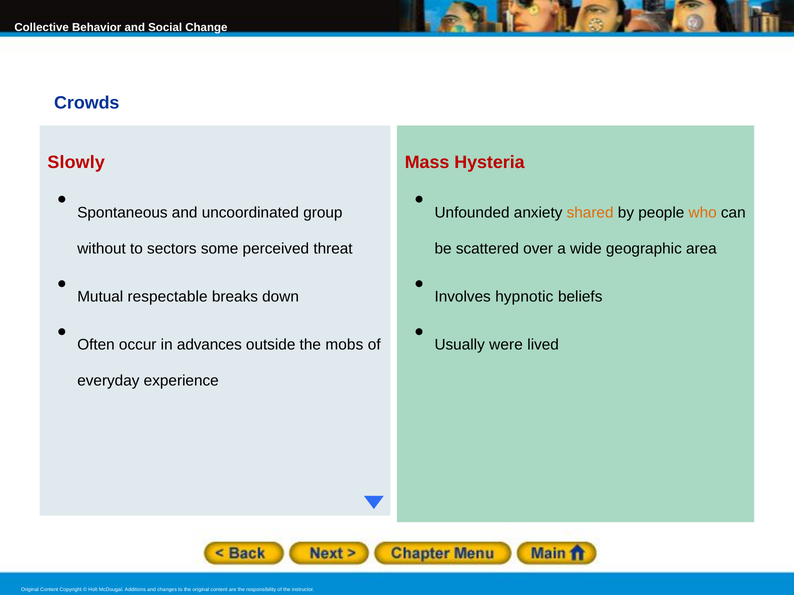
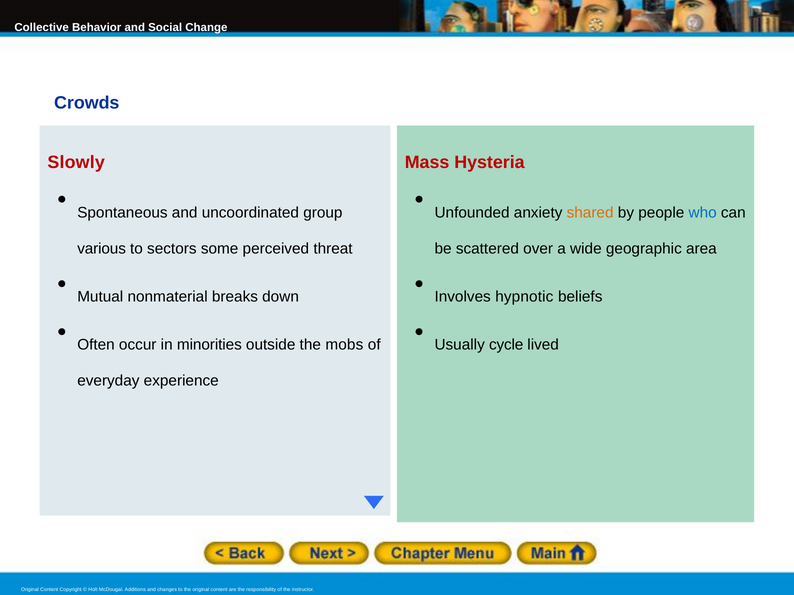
who colour: orange -> blue
without: without -> various
respectable: respectable -> nonmaterial
advances: advances -> minorities
were: were -> cycle
